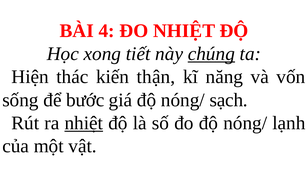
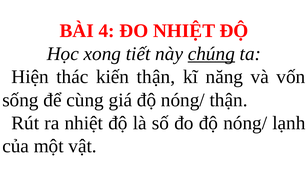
bước: bước -> cùng
nóng/ sạch: sạch -> thận
nhiệt at (84, 123) underline: present -> none
